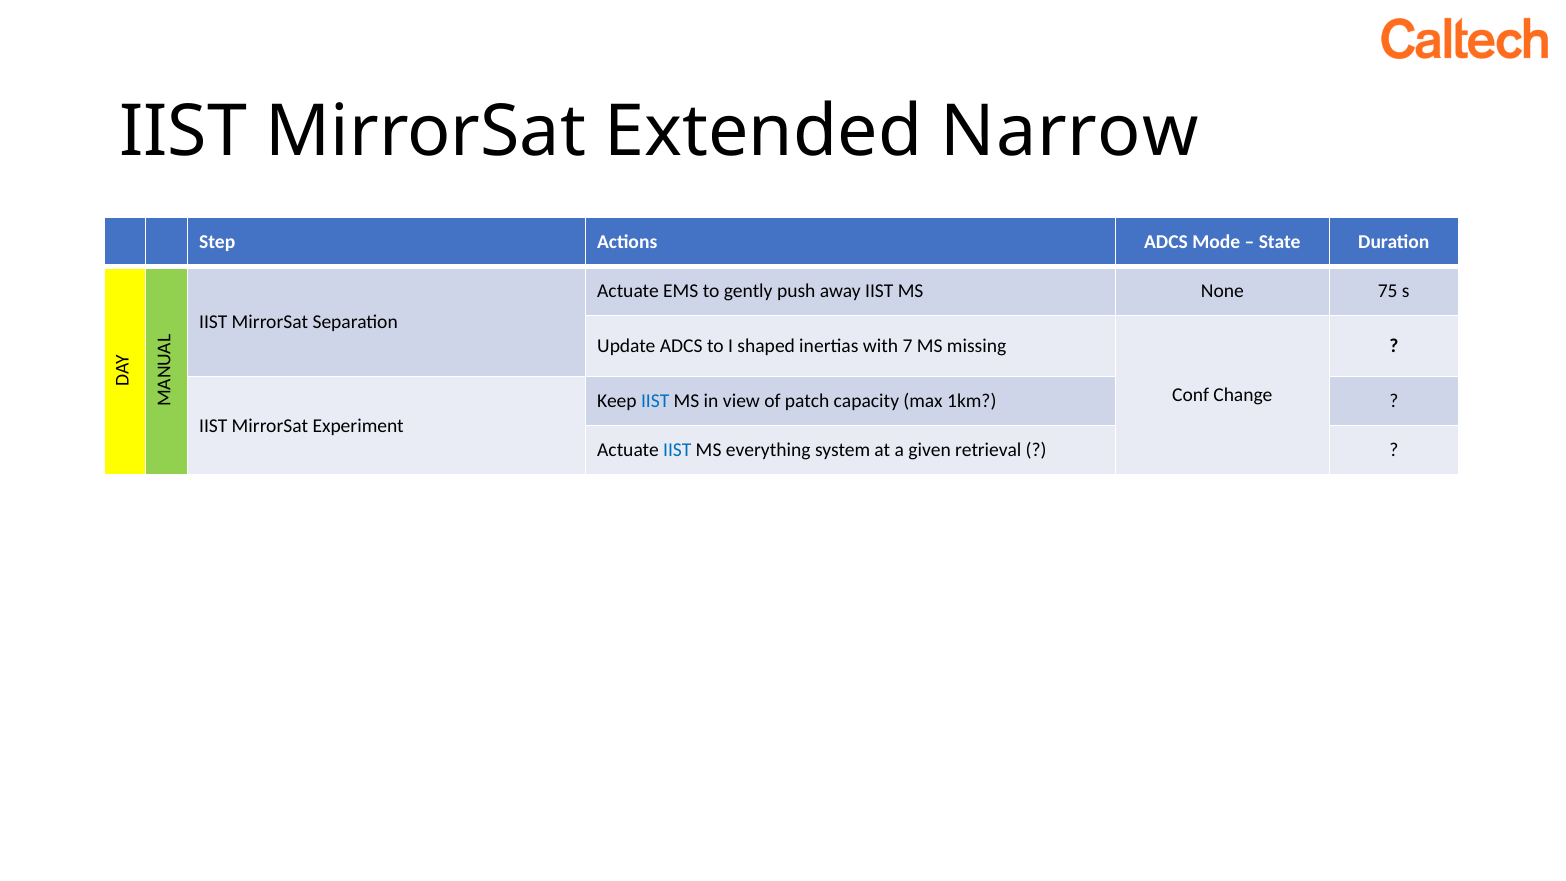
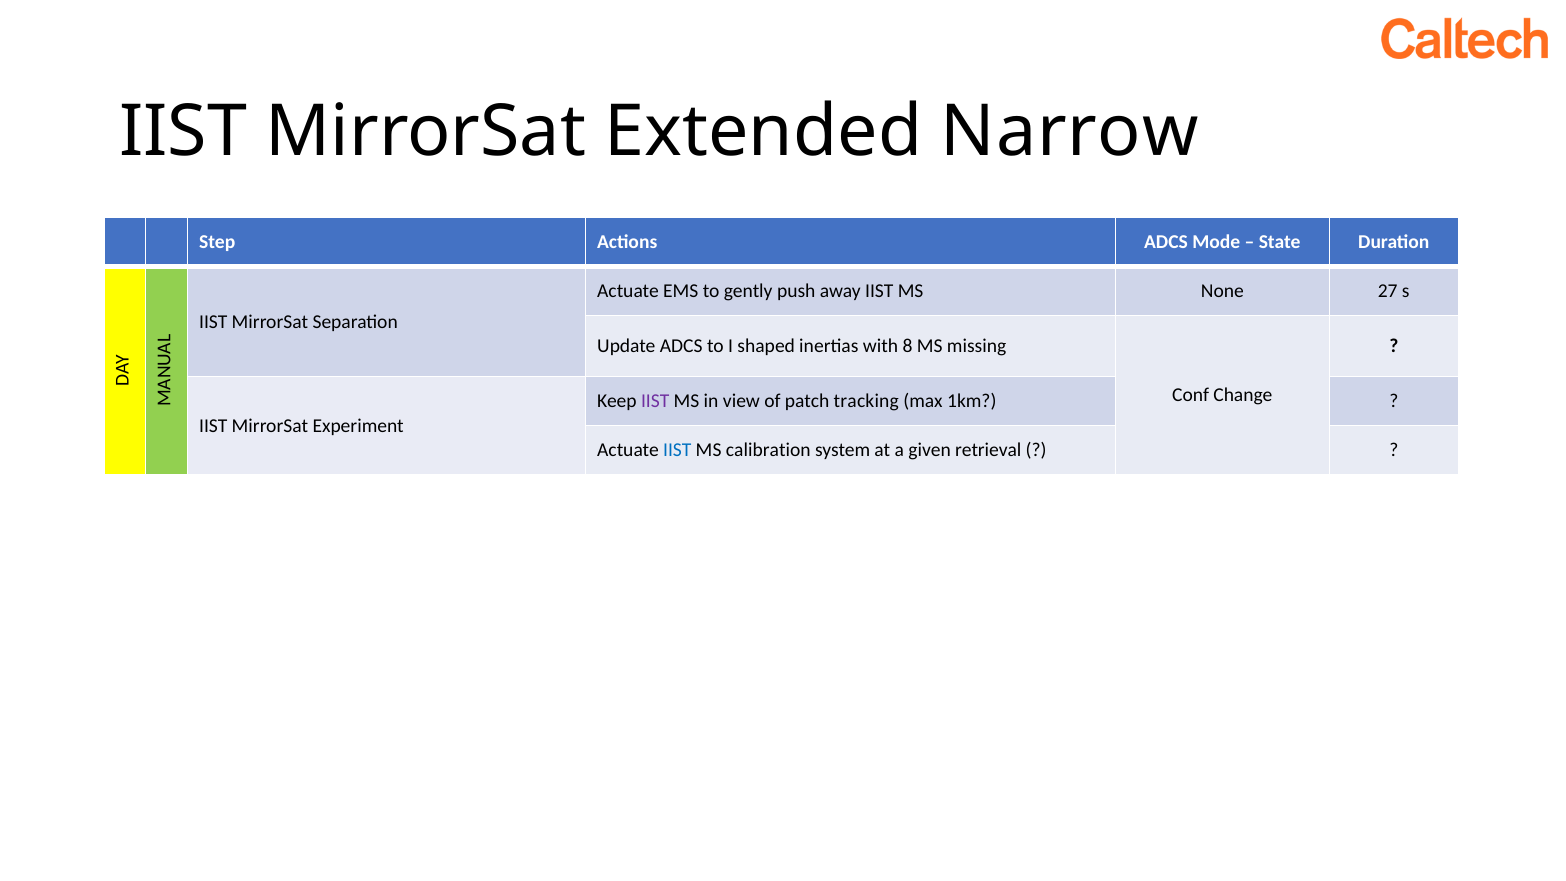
75: 75 -> 27
7: 7 -> 8
IIST at (655, 401) colour: blue -> purple
capacity: capacity -> tracking
everything: everything -> calibration
